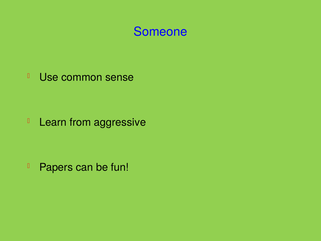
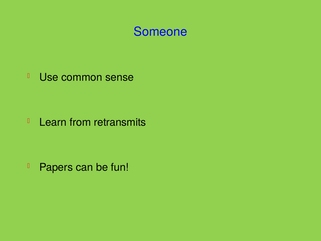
aggressive: aggressive -> retransmits
